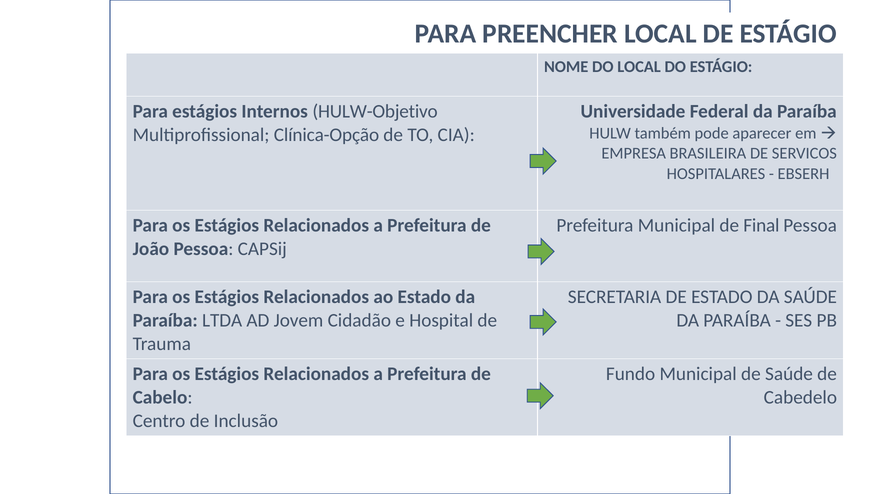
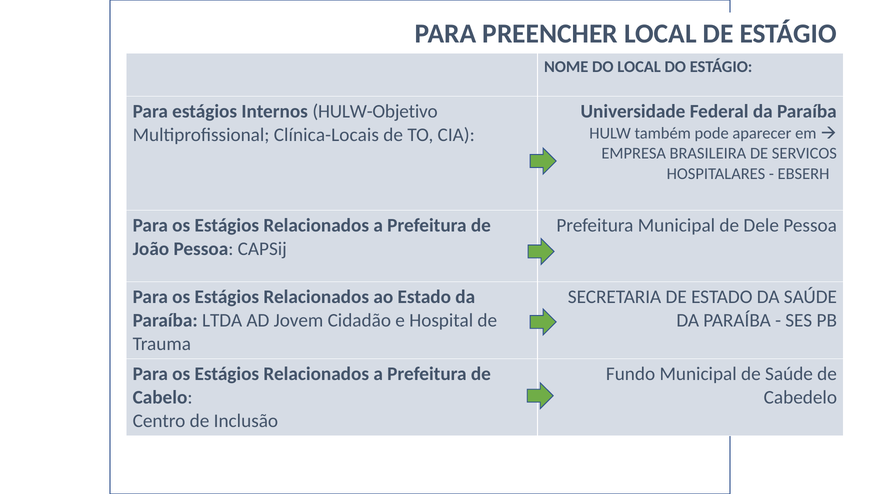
Clínica-Opção: Clínica-Opção -> Clínica-Locais
Final: Final -> Dele
